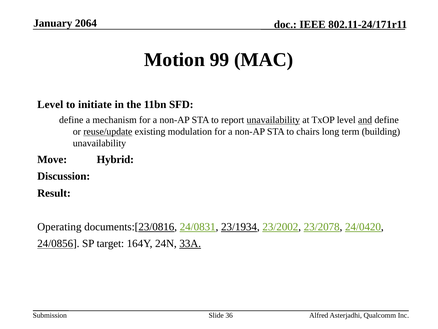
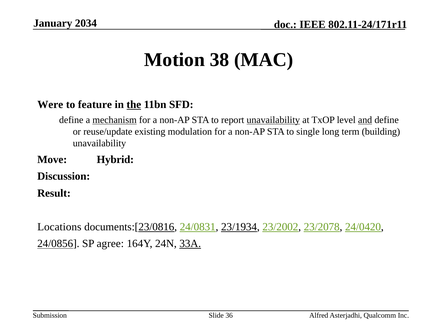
2064: 2064 -> 2034
99: 99 -> 38
Level at (50, 104): Level -> Were
initiate: initiate -> feature
the underline: none -> present
mechanism underline: none -> present
reuse/update underline: present -> none
chairs: chairs -> single
Operating: Operating -> Locations
target: target -> agree
